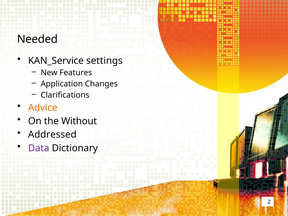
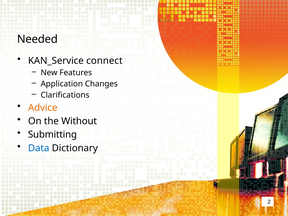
settings: settings -> connect
Addressed: Addressed -> Submitting
Data colour: purple -> blue
